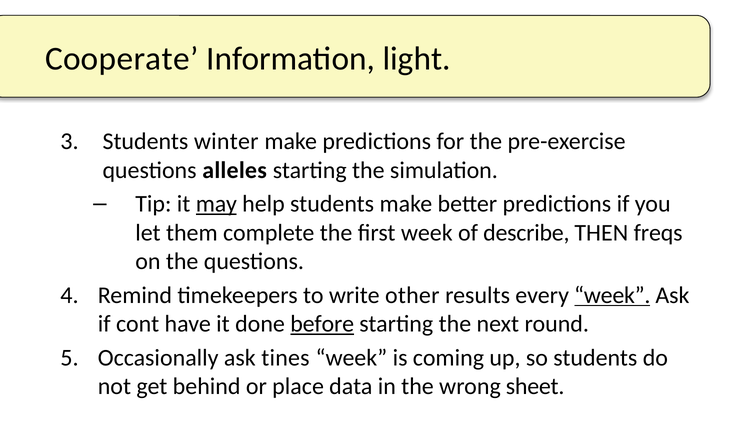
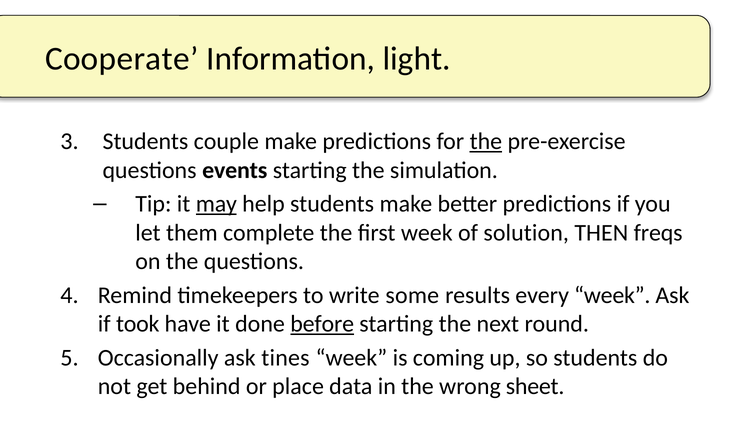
winter: winter -> couple
the at (486, 141) underline: none -> present
alleles: alleles -> events
describe: describe -> solution
other: other -> some
week at (612, 295) underline: present -> none
cont: cont -> took
